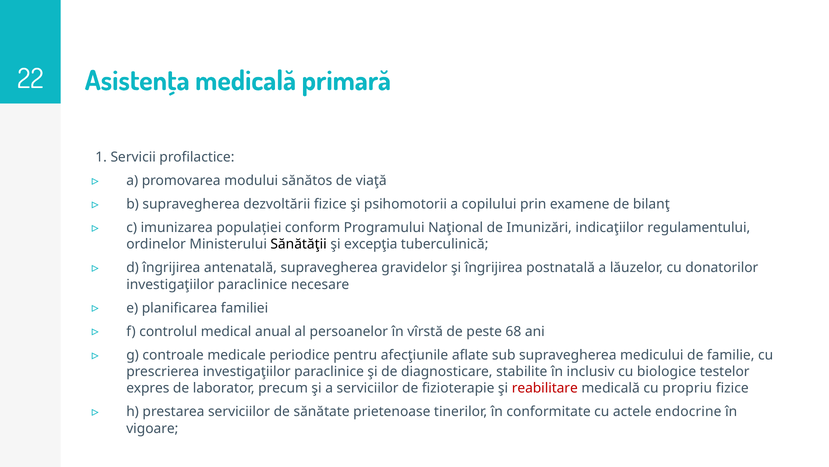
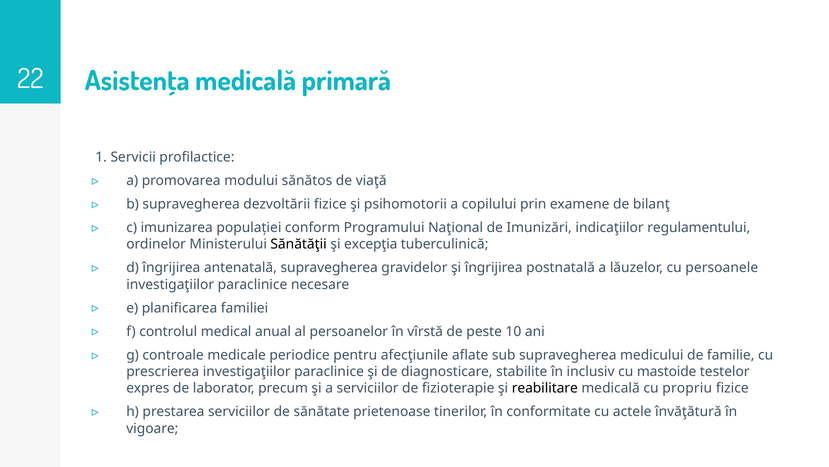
donatorilor: donatorilor -> persoanele
68: 68 -> 10
biologice: biologice -> mastoide
reabilitare colour: red -> black
endocrine: endocrine -> învăţătură
